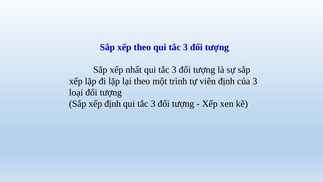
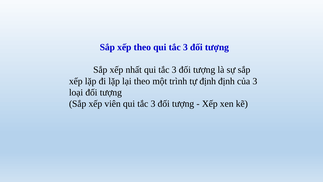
tự viên: viên -> định
xếp định: định -> viên
